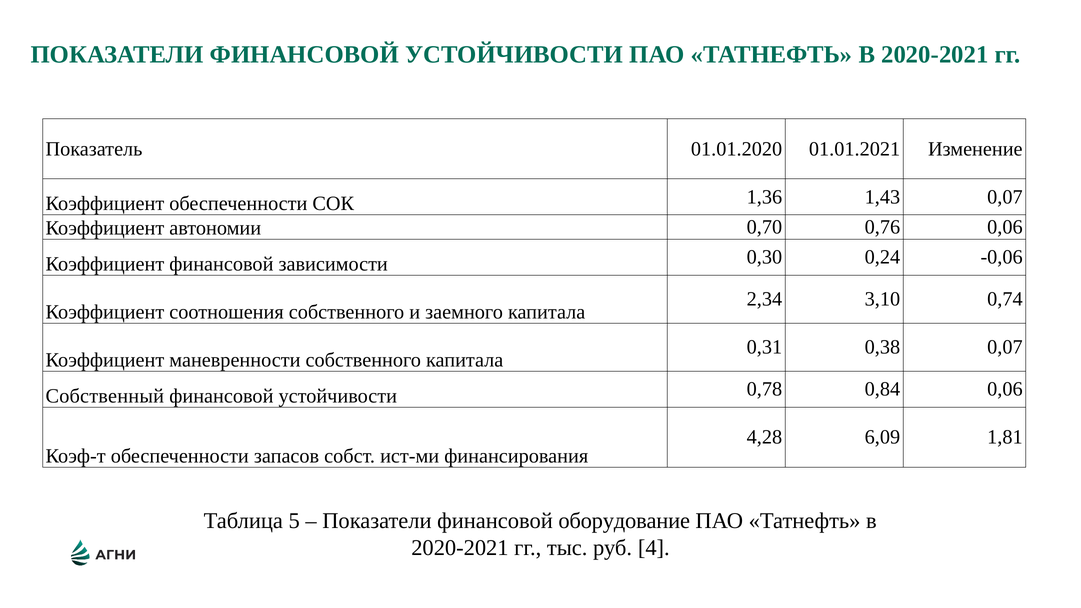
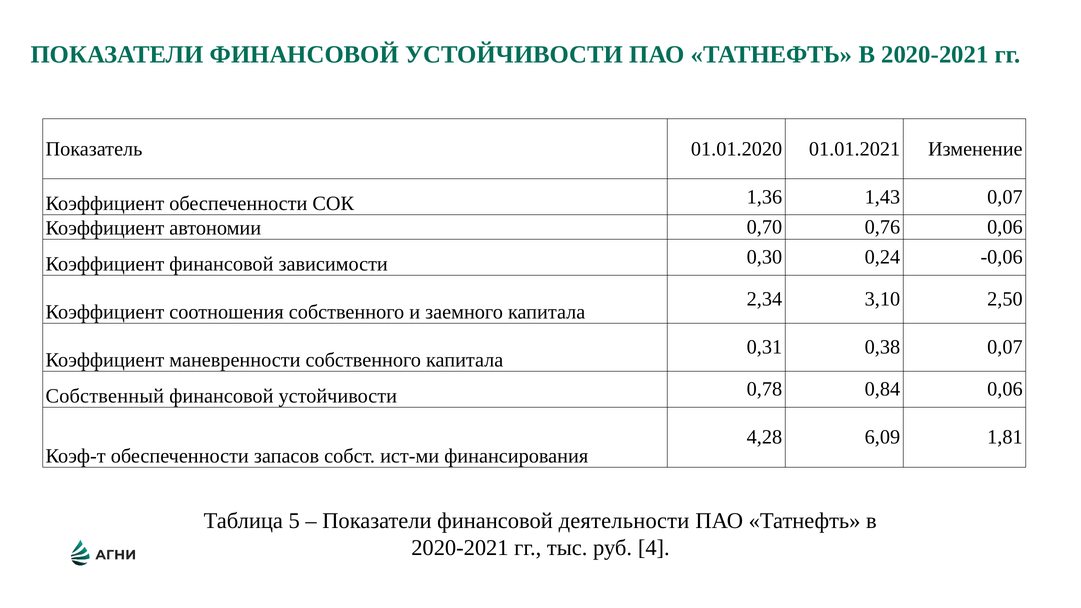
0,74: 0,74 -> 2,50
оборудование: оборудование -> деятельности
